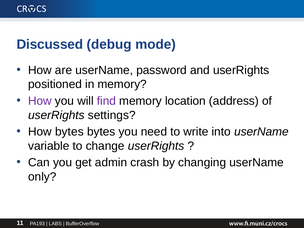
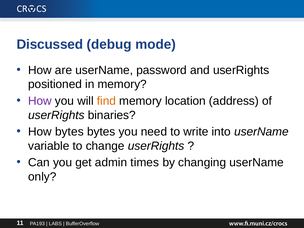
find colour: purple -> orange
settings: settings -> binaries
crash: crash -> times
